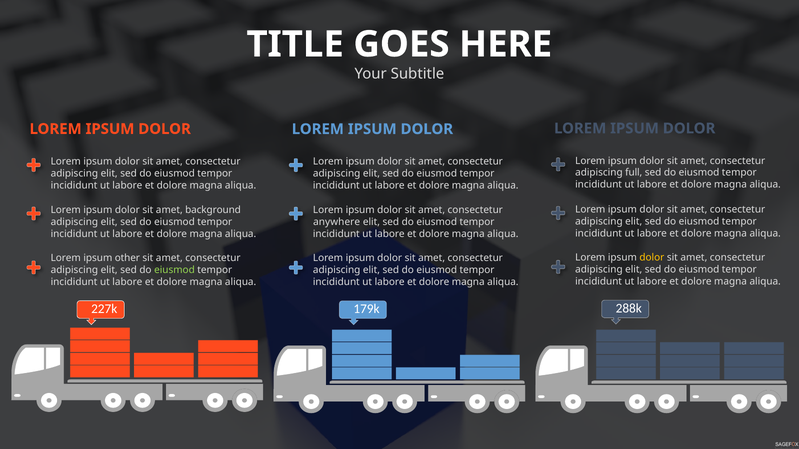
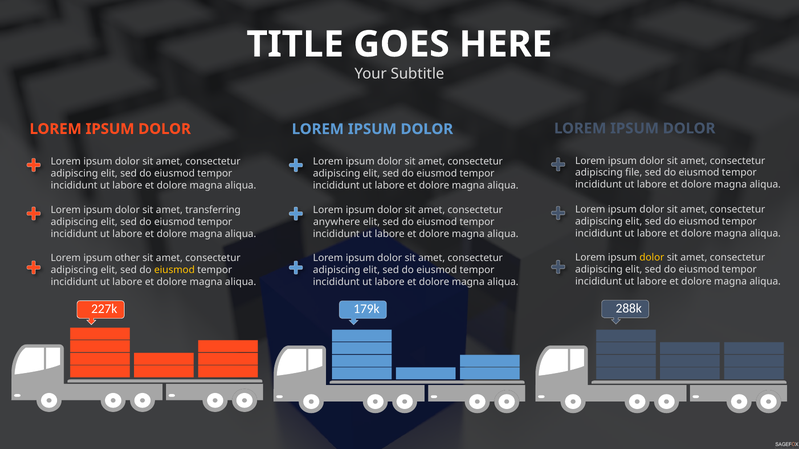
full: full -> file
background: background -> transferring
eiusmod at (174, 270) colour: light green -> yellow
